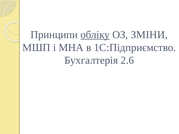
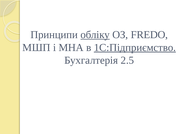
ЗМІНИ: ЗМІНИ -> FREDO
1С:Підприємство underline: none -> present
2.6: 2.6 -> 2.5
